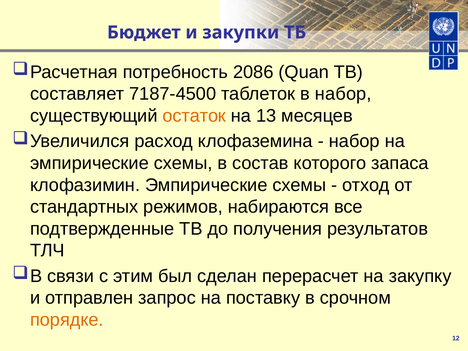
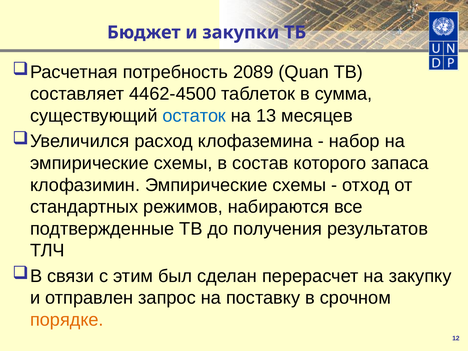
2086: 2086 -> 2089
7187-4500: 7187-4500 -> 4462-4500
в набор: набор -> сумма
остаток colour: orange -> blue
